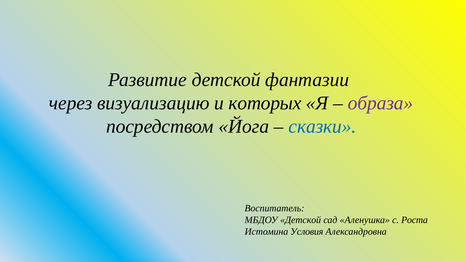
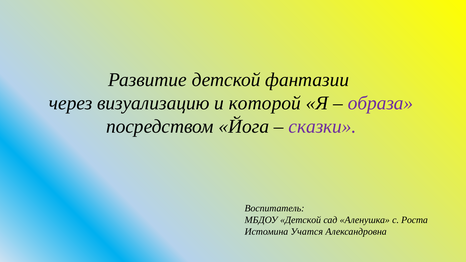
которых: которых -> которой
сказки colour: blue -> purple
Условия: Условия -> Учатся
